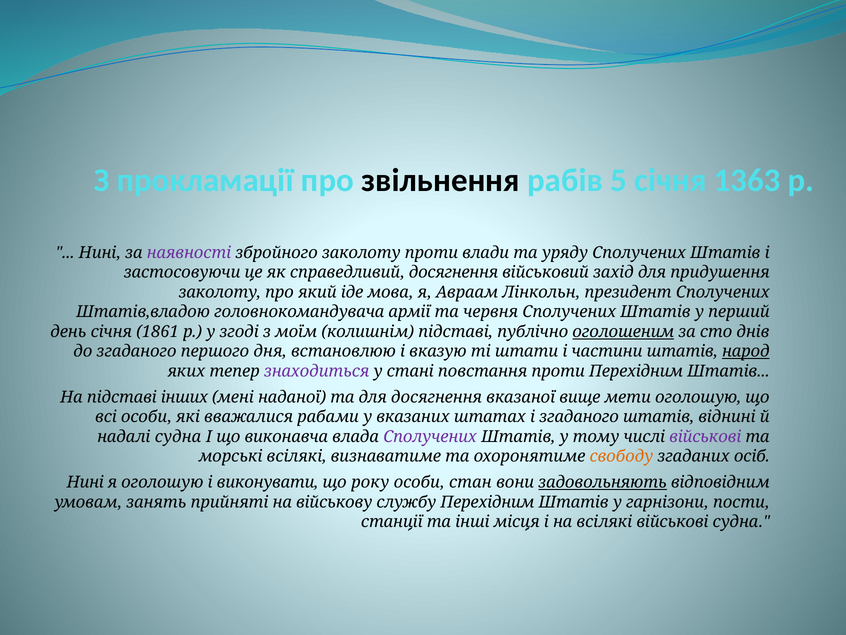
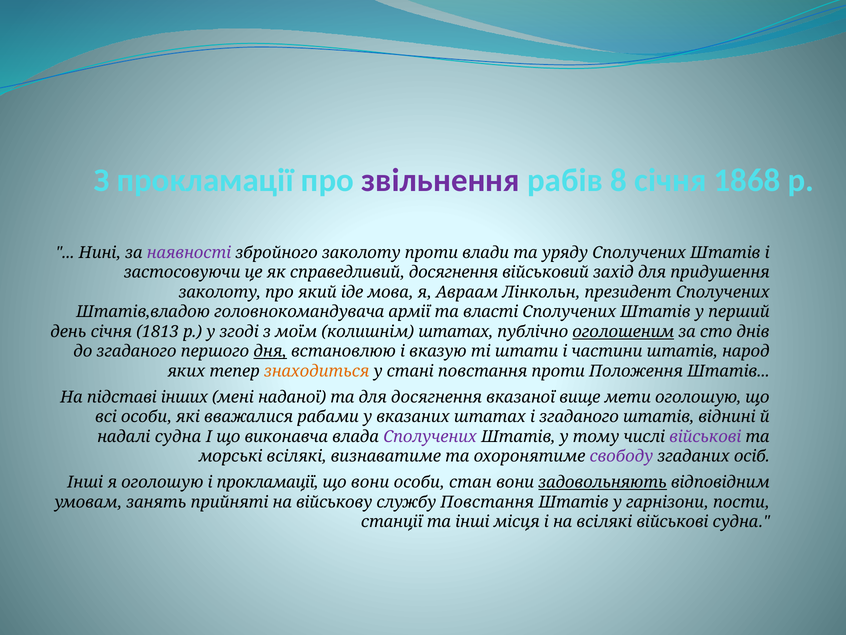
звільнення colour: black -> purple
5: 5 -> 8
1363: 1363 -> 1868
червня: червня -> власті
1861: 1861 -> 1813
колишнім підставі: підставі -> штатах
дня underline: none -> present
народ underline: present -> none
знаходиться colour: purple -> orange
проти Перехідним: Перехідним -> Положення
свободу colour: orange -> purple
Нині at (85, 482): Нині -> Інші
і виконувати: виконувати -> прокламації
що року: року -> вони
службу Перехідним: Перехідним -> Повстання
